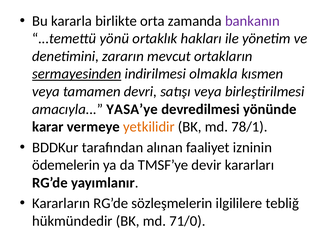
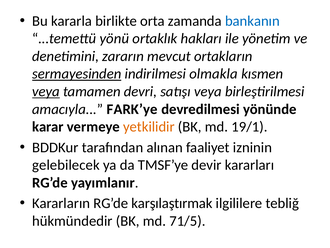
bankanın colour: purple -> blue
veya at (46, 91) underline: none -> present
YASA’ye: YASA’ye -> FARK’ye
78/1: 78/1 -> 19/1
ödemelerin: ödemelerin -> gelebilecek
sözleşmelerin: sözleşmelerin -> karşılaştırmak
71/0: 71/0 -> 71/5
